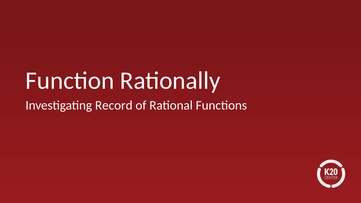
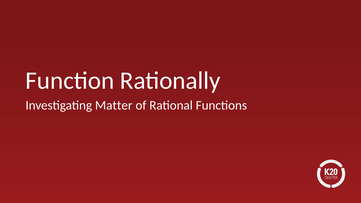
Record: Record -> Matter
